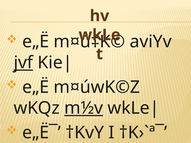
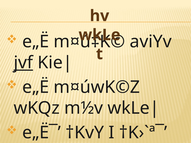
m½v underline: present -> none
